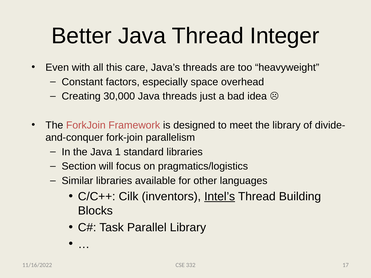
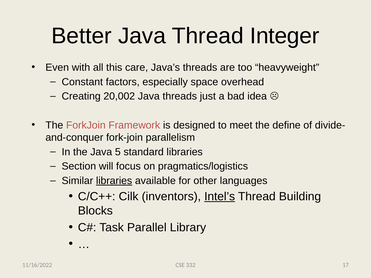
30,000: 30,000 -> 20,002
the library: library -> define
1: 1 -> 5
libraries at (114, 181) underline: none -> present
